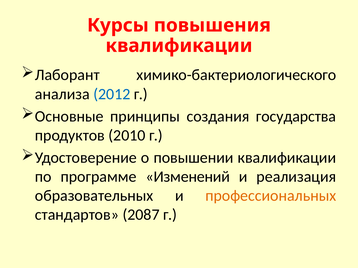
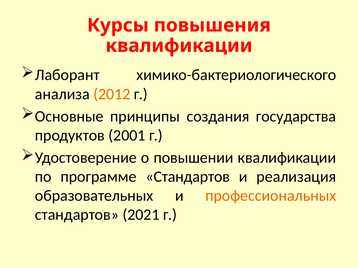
2012 colour: blue -> orange
2010: 2010 -> 2001
программе Изменений: Изменений -> Стандартов
2087: 2087 -> 2021
